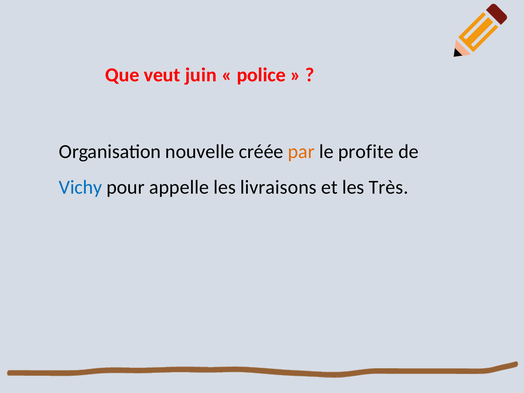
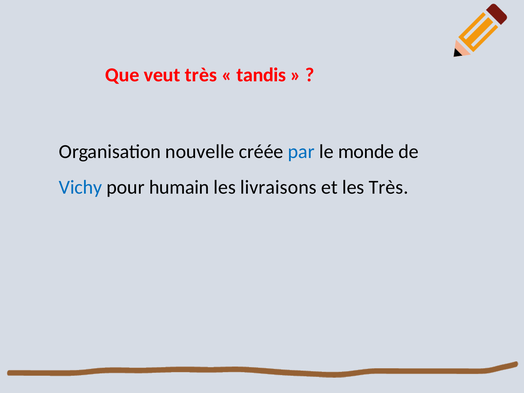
veut juin: juin -> très
police: police -> tandis
par colour: orange -> blue
profite: profite -> monde
appelle: appelle -> humain
